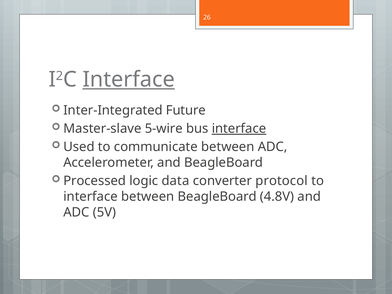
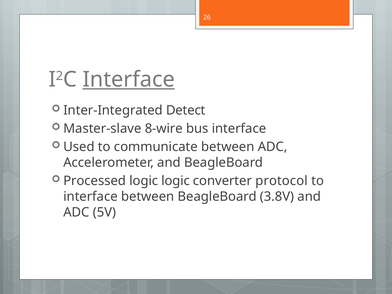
Future: Future -> Detect
5-wire: 5-wire -> 8-wire
interface at (239, 129) underline: present -> none
logic data: data -> logic
4.8V: 4.8V -> 3.8V
